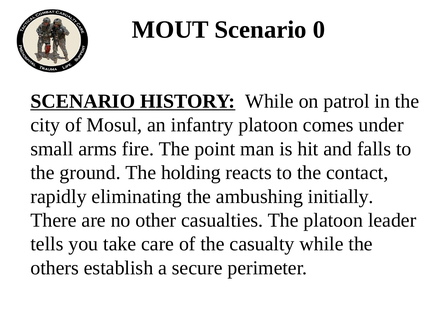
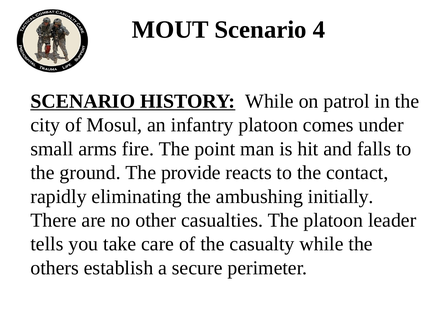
0: 0 -> 4
holding: holding -> provide
